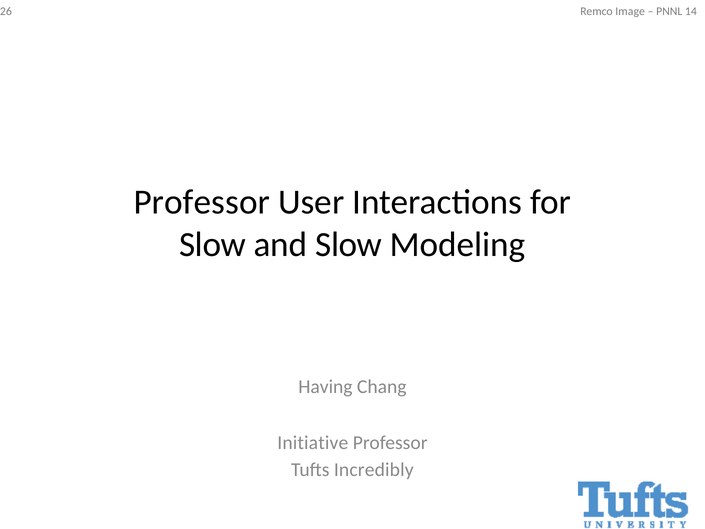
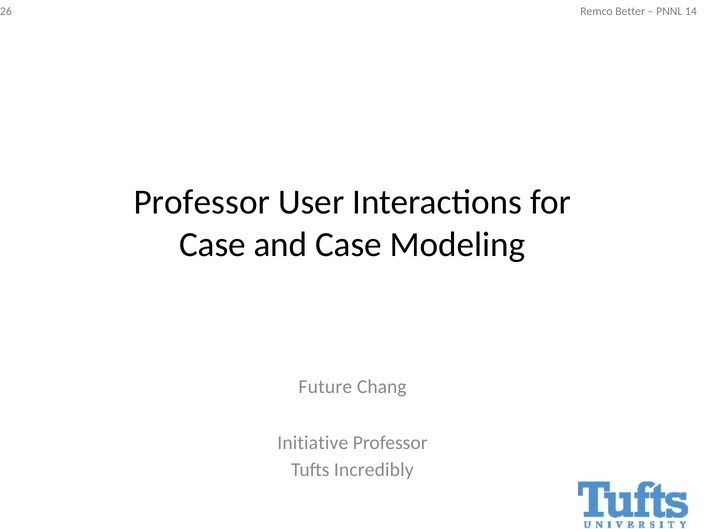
Image: Image -> Better
Slow at (213, 245): Slow -> Case
and Slow: Slow -> Case
Having: Having -> Future
